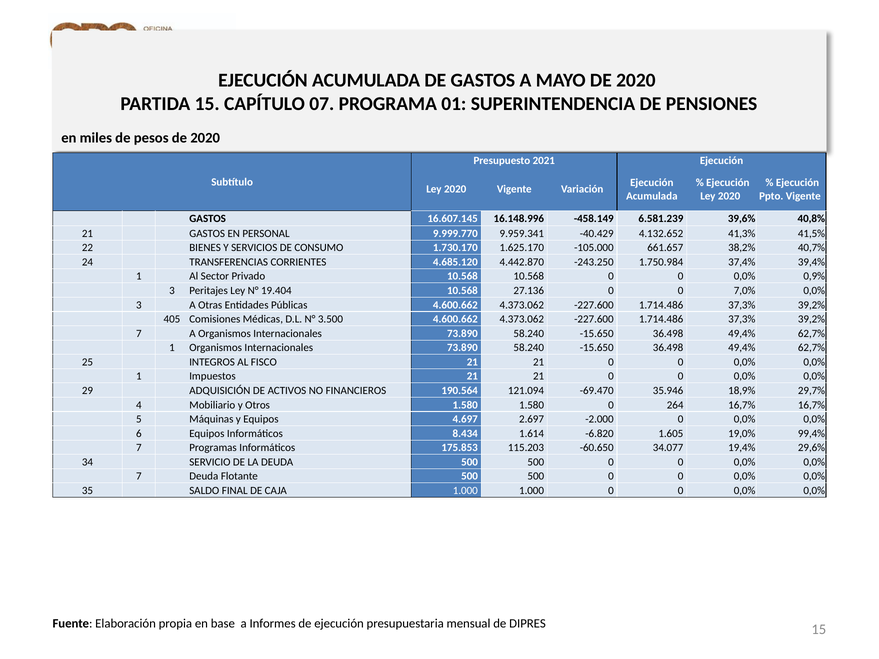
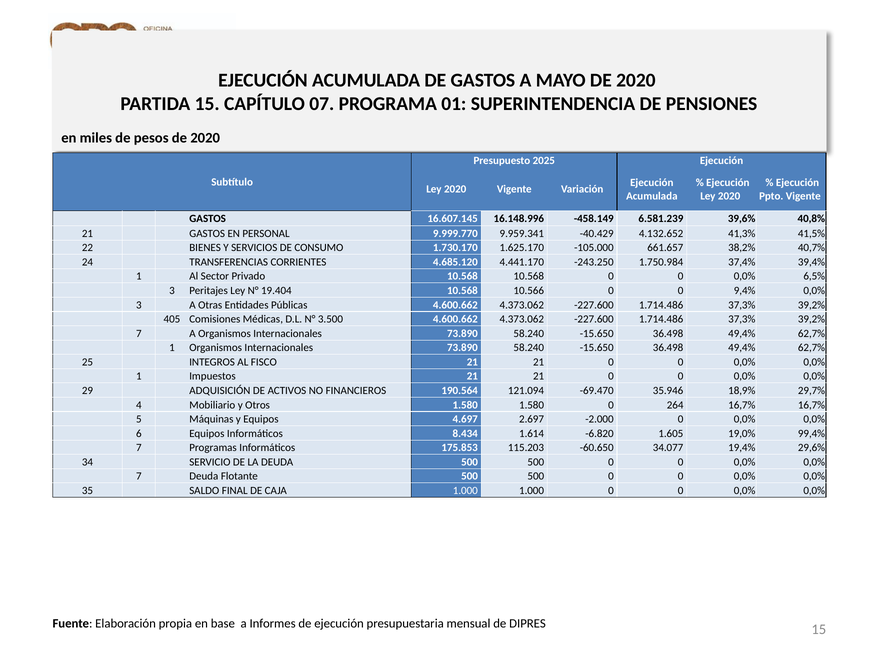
2021: 2021 -> 2025
4.442.870: 4.442.870 -> 4.441.170
0,9%: 0,9% -> 6,5%
27.136: 27.136 -> 10.566
7,0%: 7,0% -> 9,4%
